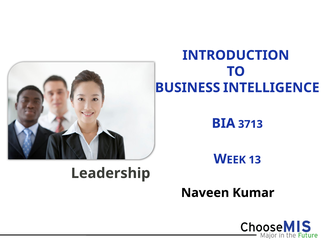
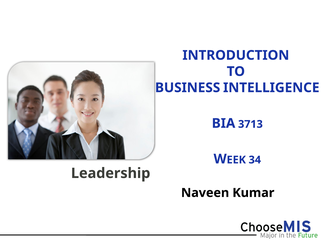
13: 13 -> 34
